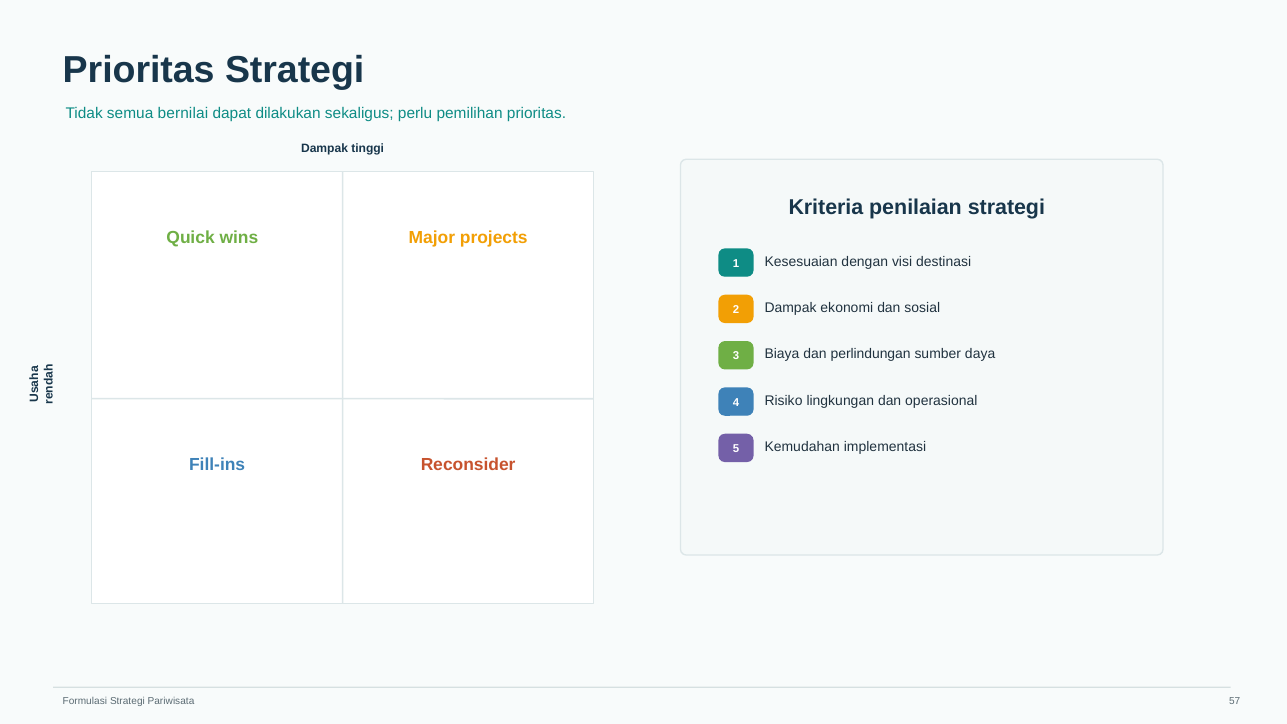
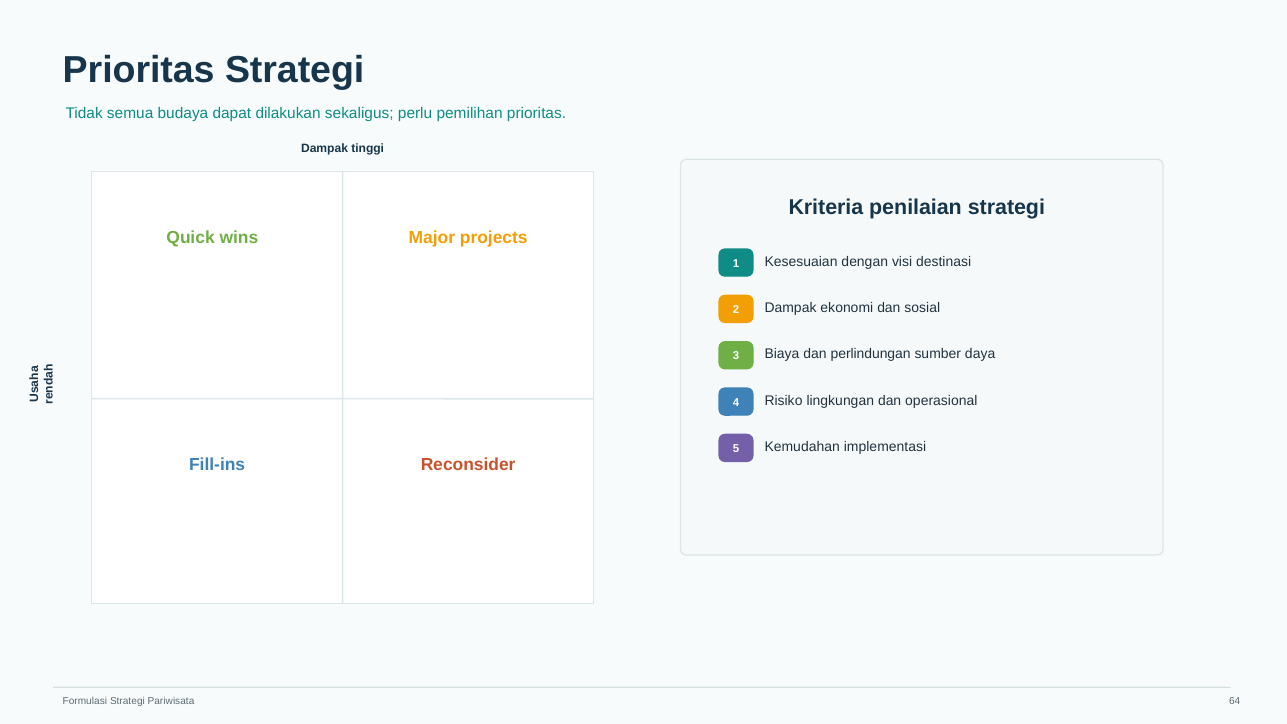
bernilai: bernilai -> budaya
57: 57 -> 64
